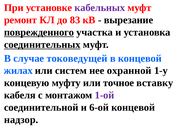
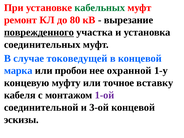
кабельных colour: purple -> green
83: 83 -> 80
соединительных underline: present -> none
жилах: жилах -> марка
систем: систем -> пробои
6-ой: 6-ой -> 3-ой
надзор: надзор -> эскизы
